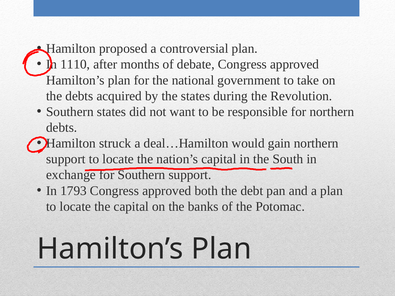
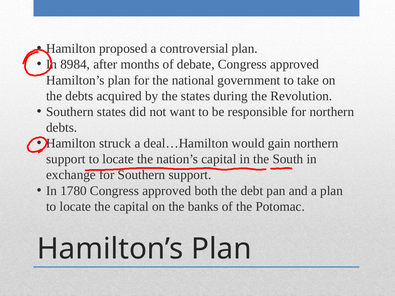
1110: 1110 -> 8984
1793: 1793 -> 1780
